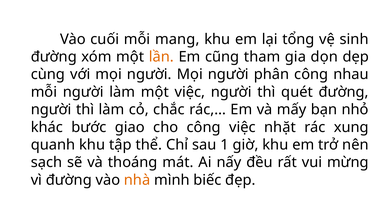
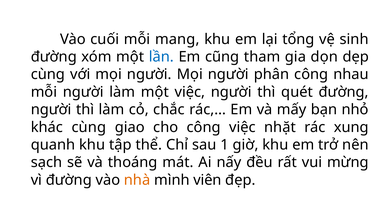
lần colour: orange -> blue
khác bước: bước -> cùng
biếc: biếc -> viên
